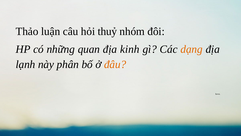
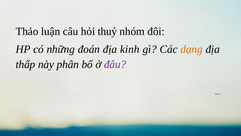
quan: quan -> đoán
lạnh: lạnh -> thấp
đâu colour: orange -> purple
